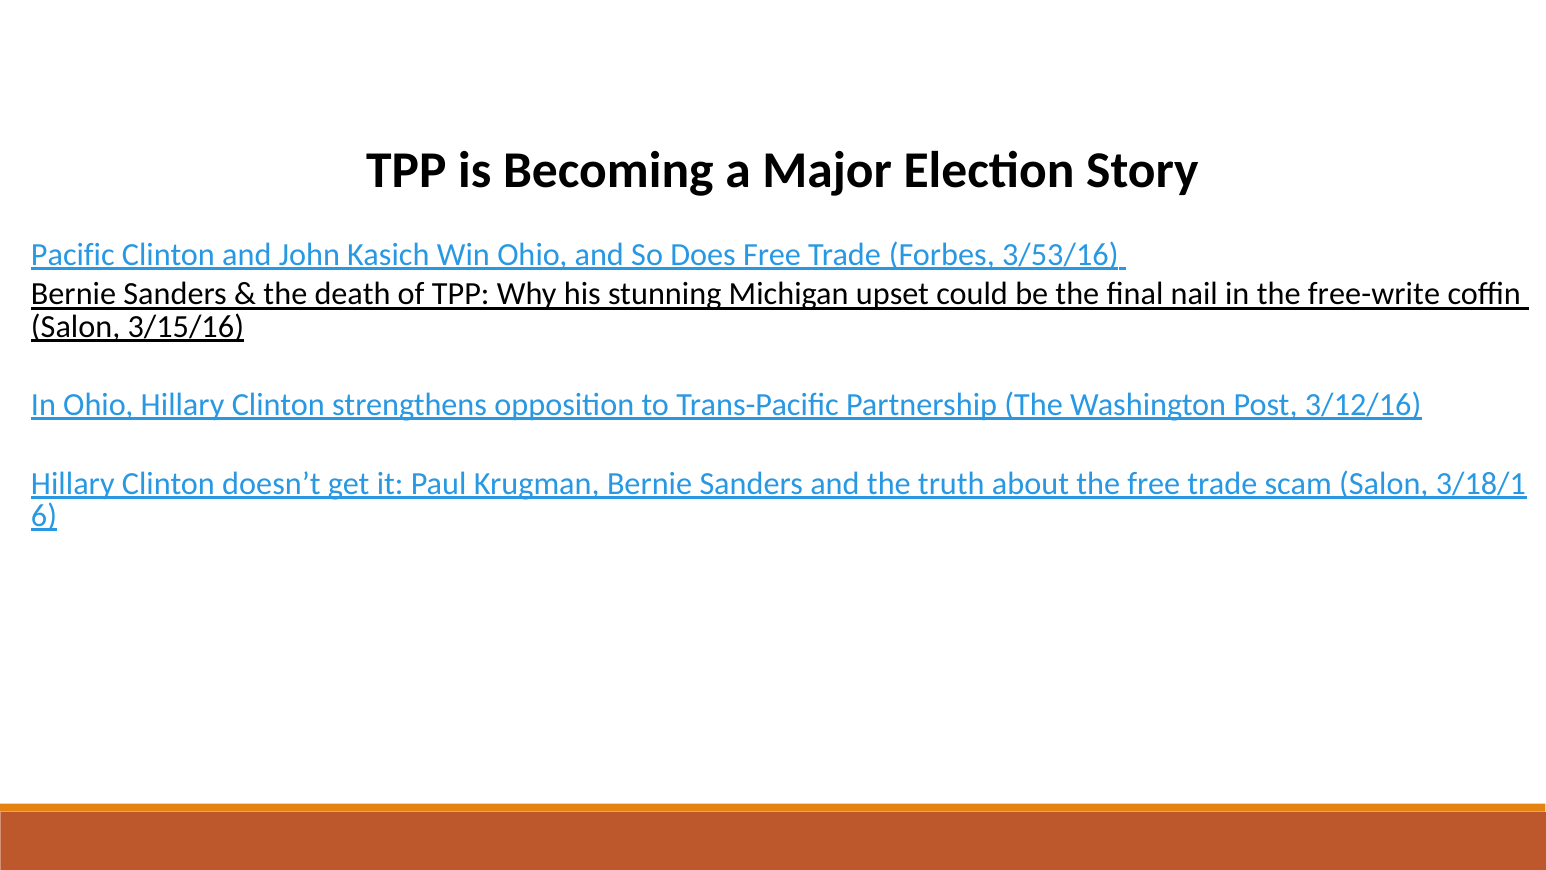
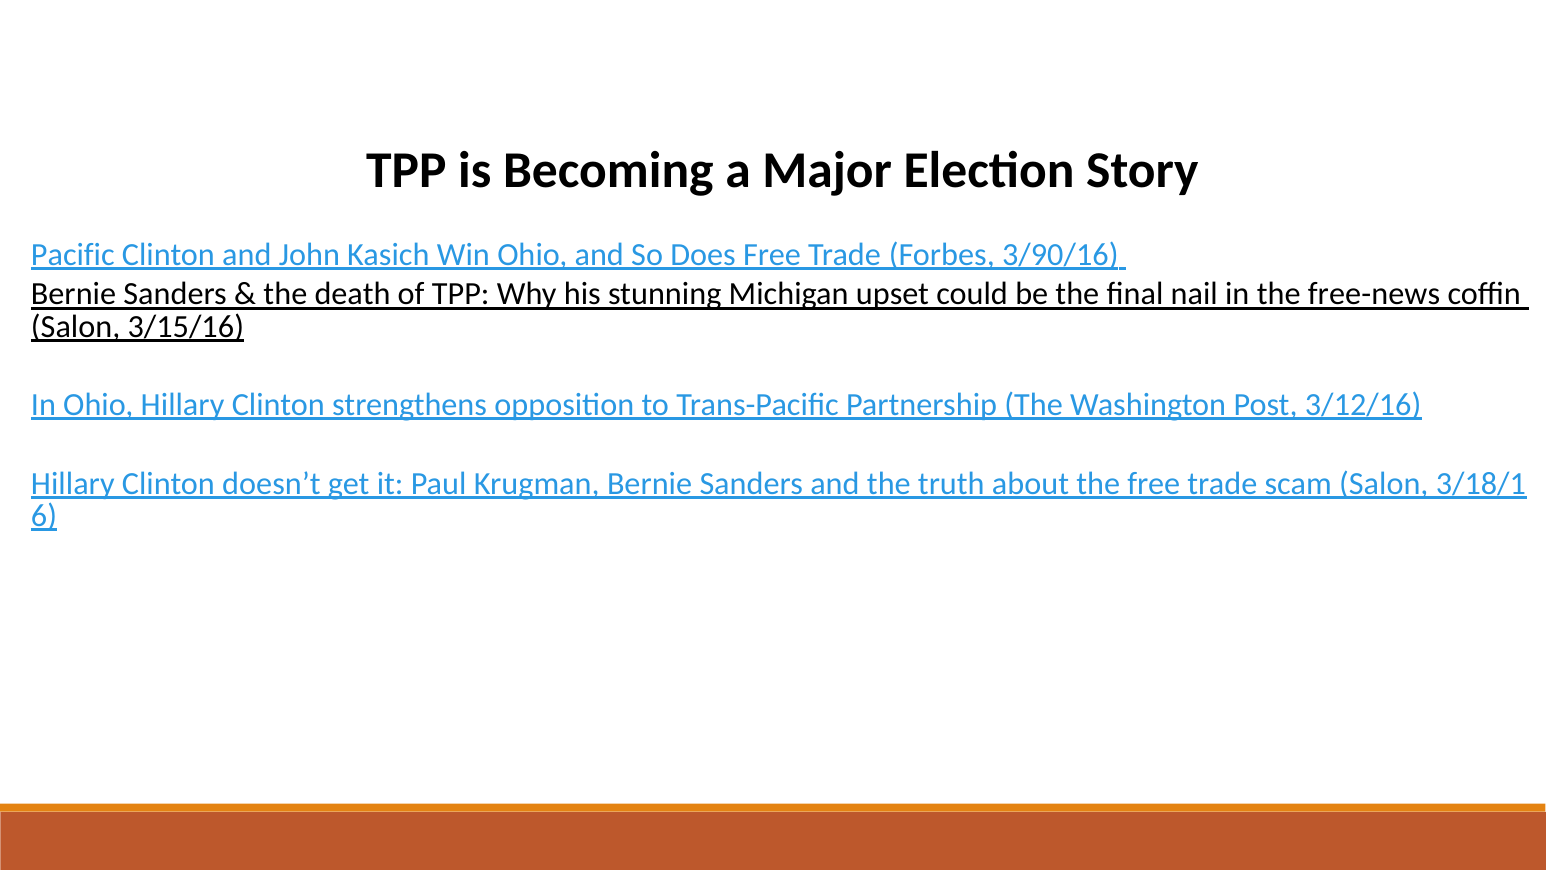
3/53/16: 3/53/16 -> 3/90/16
free-write: free-write -> free-news
